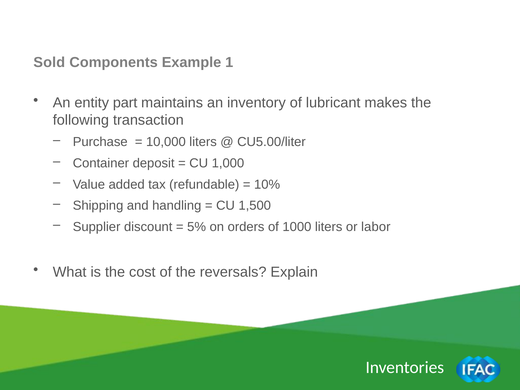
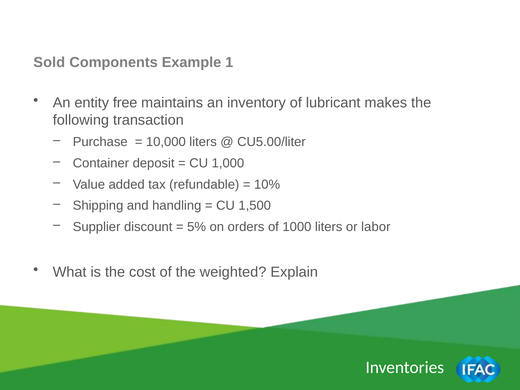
part: part -> free
reversals: reversals -> weighted
